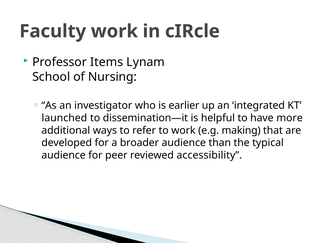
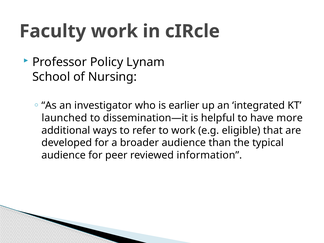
Items: Items -> Policy
making: making -> eligible
accessibility: accessibility -> information
